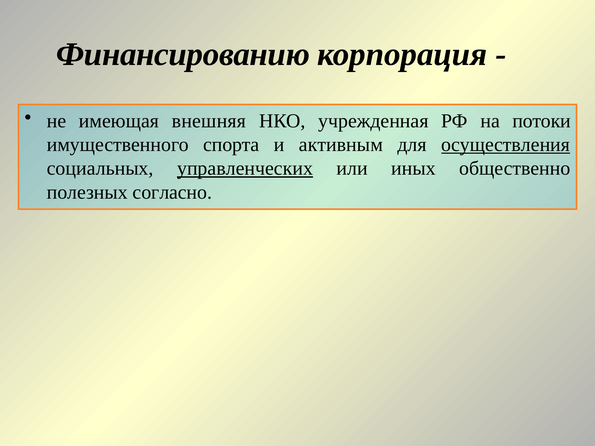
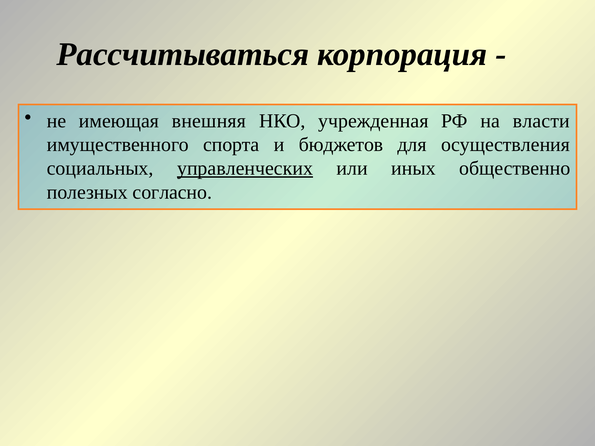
Финансированию: Финансированию -> Рассчитываться
потоки: потоки -> власти
активным: активным -> бюджетов
осуществления underline: present -> none
